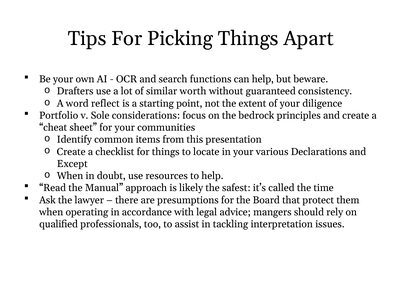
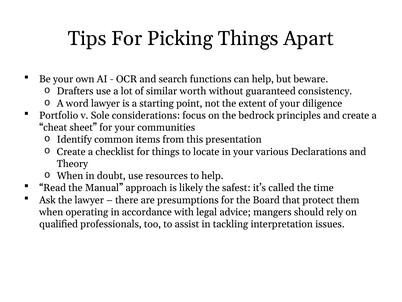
word reflect: reflect -> lawyer
Except: Except -> Theory
